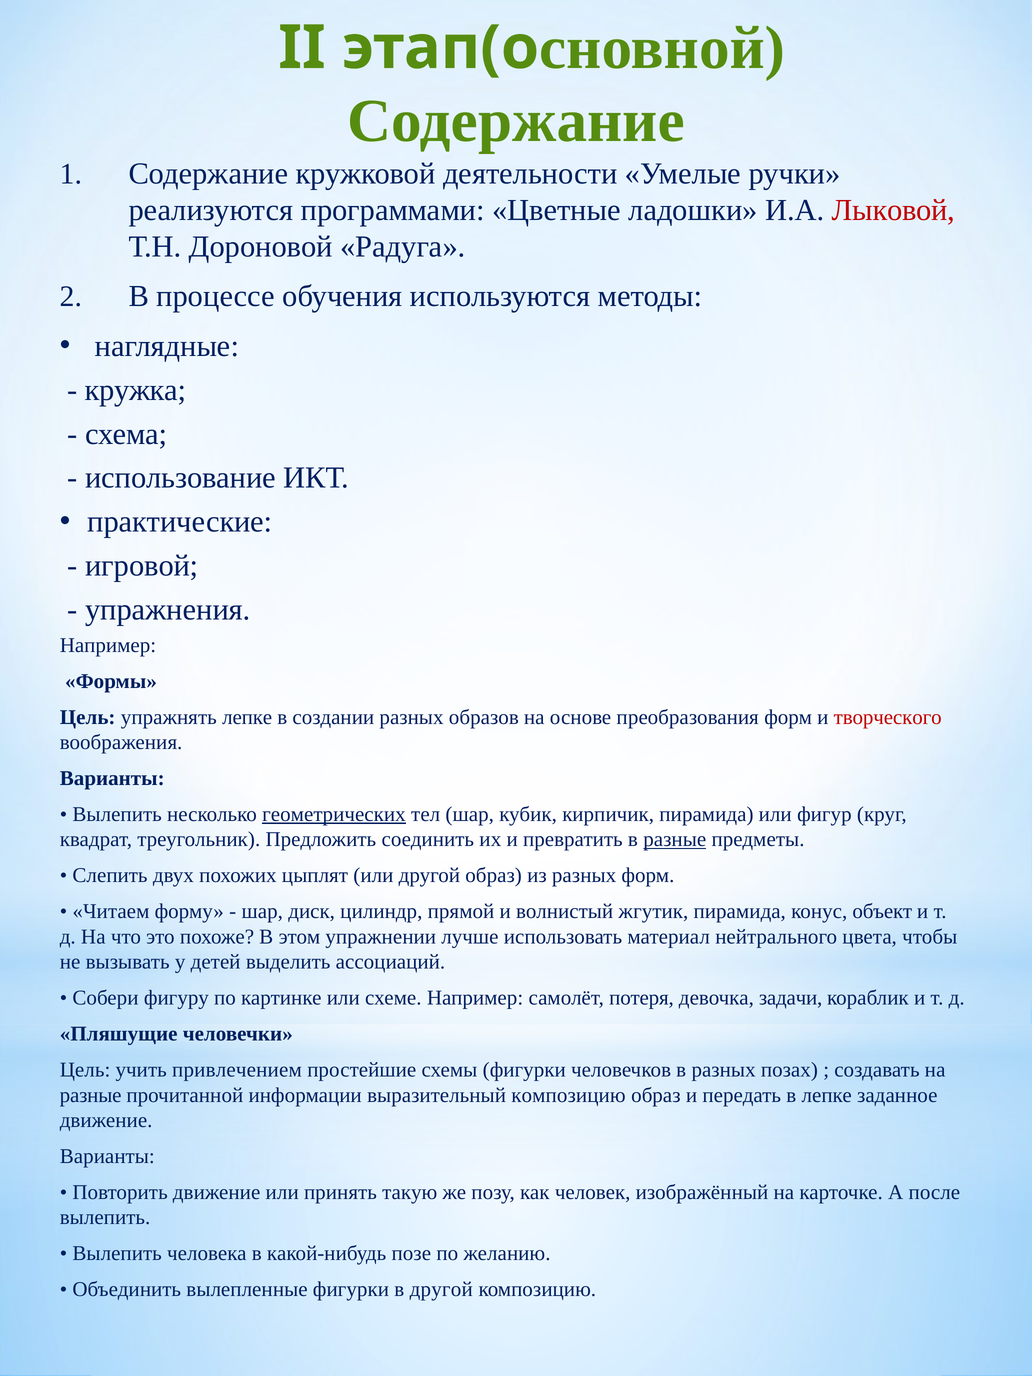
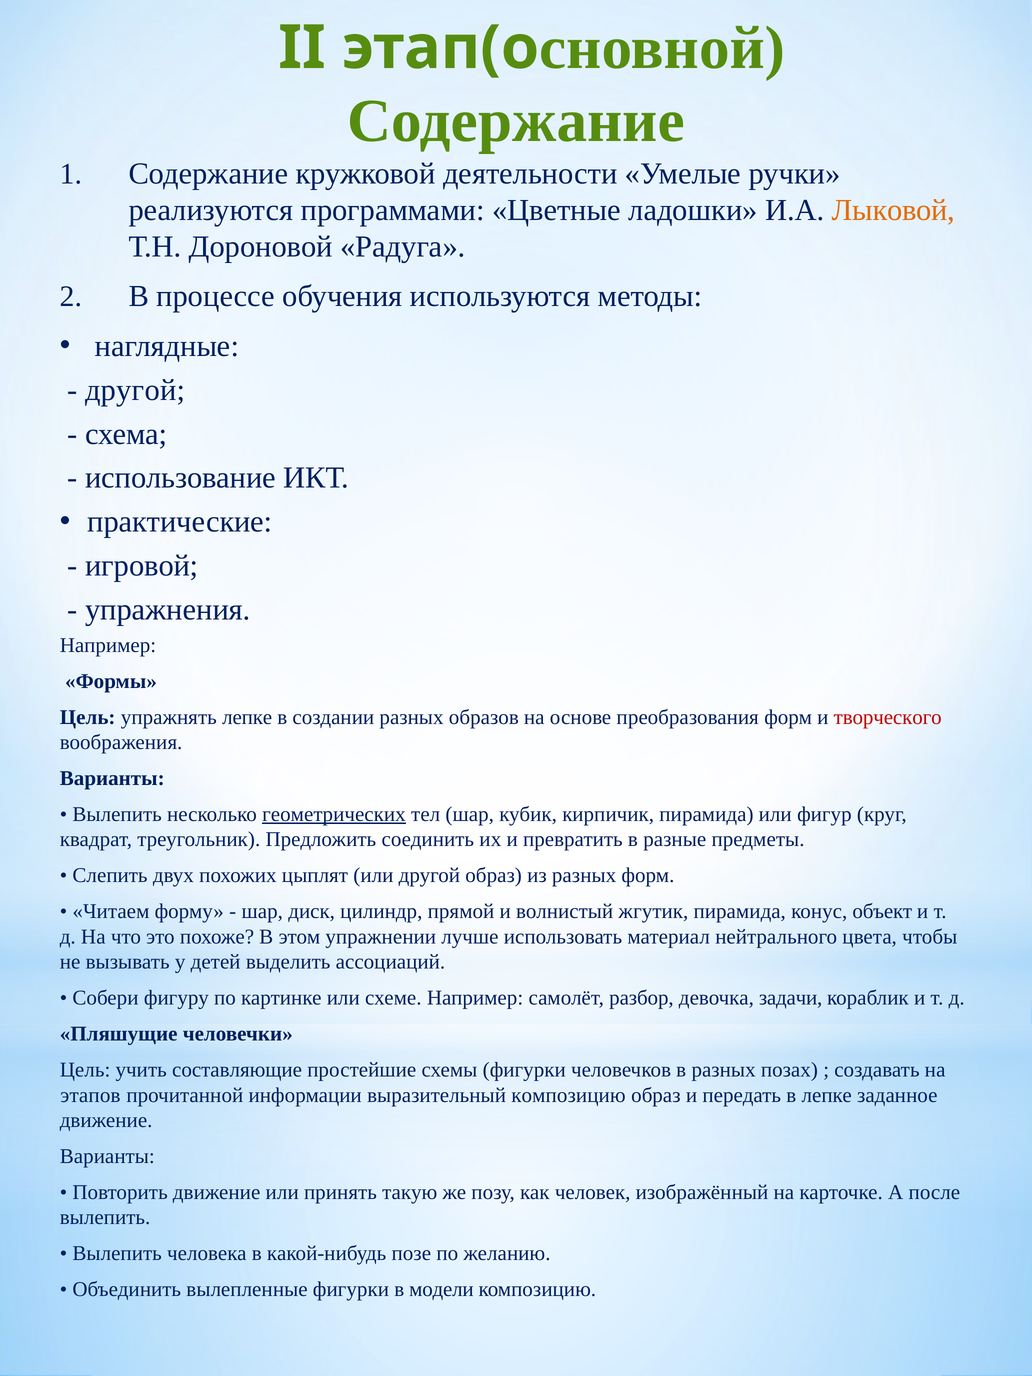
Лыковой colour: red -> orange
кружка at (135, 390): кружка -> другой
разные at (675, 840) underline: present -> none
потеря: потеря -> разбор
привлечением: привлечением -> составляющие
разные at (91, 1095): разные -> этапов
в другой: другой -> модели
